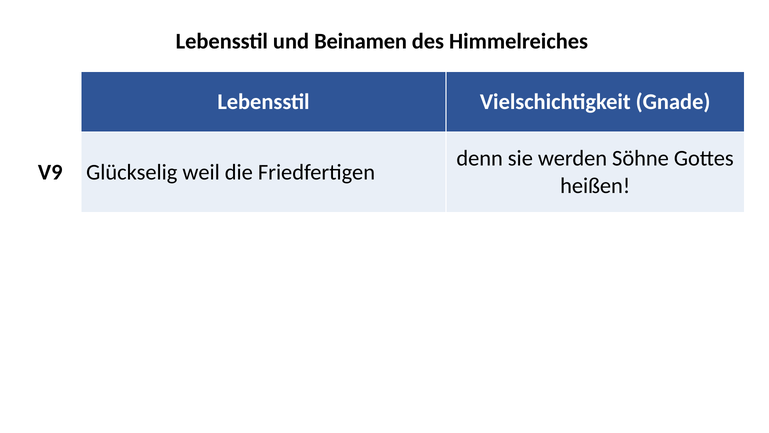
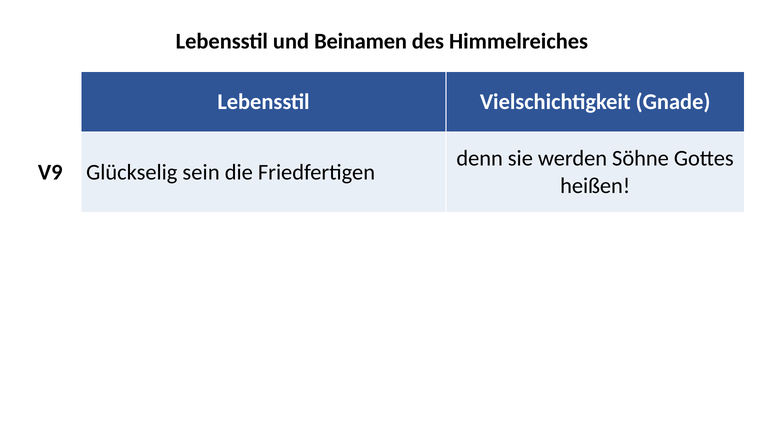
weil: weil -> sein
